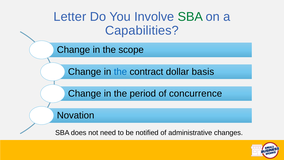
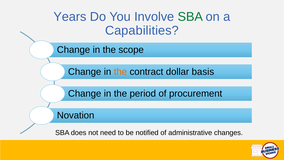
Letter: Letter -> Years
the at (120, 72) colour: blue -> orange
concurrence: concurrence -> procurement
